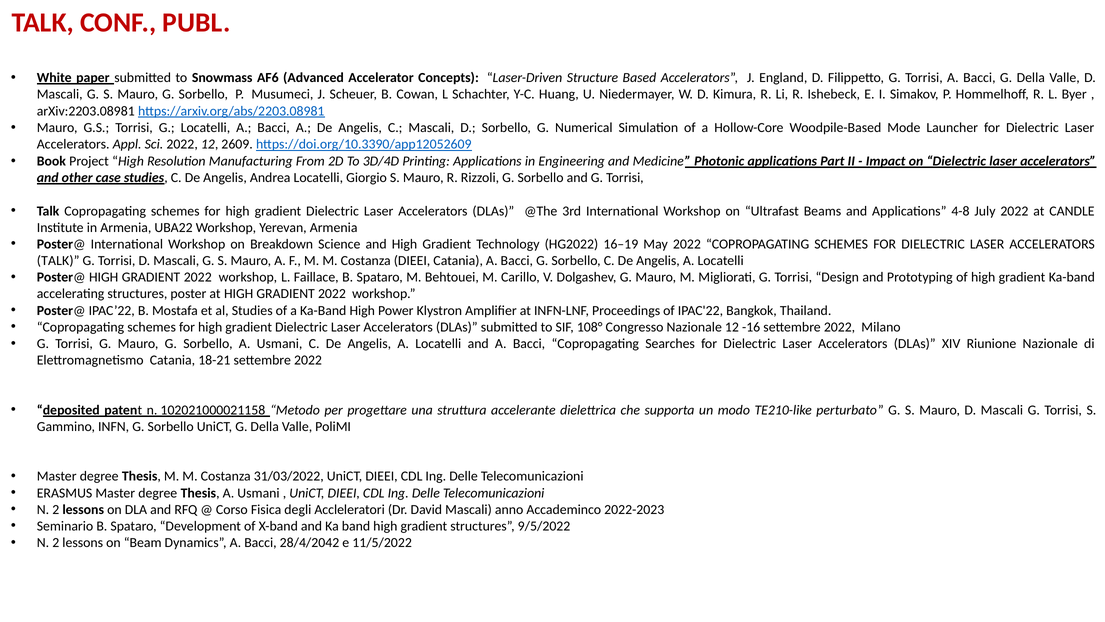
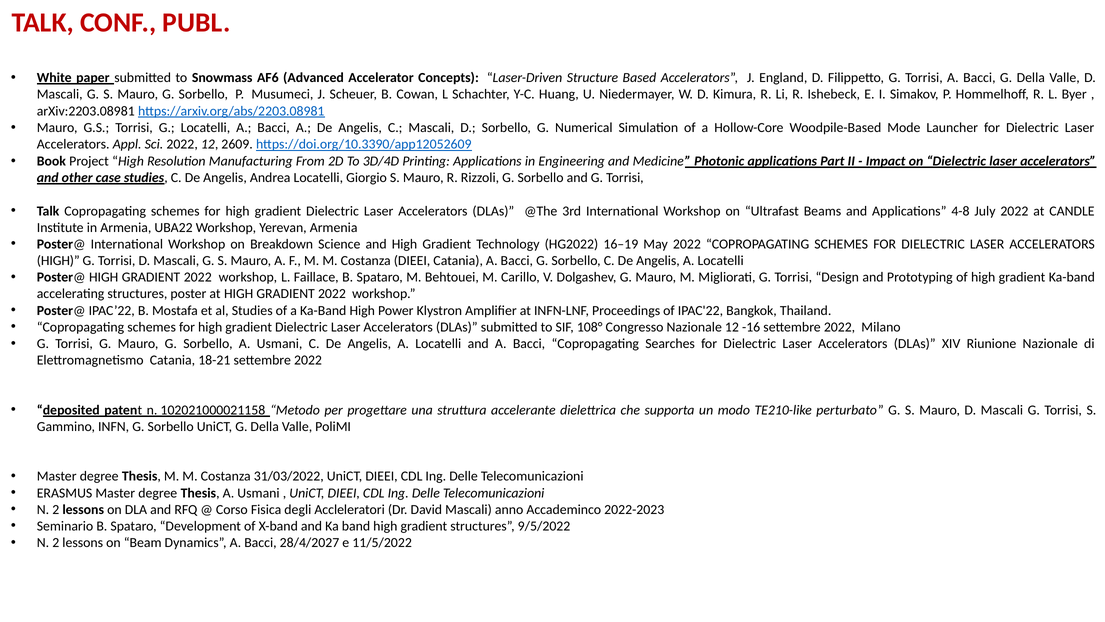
TALK at (58, 261): TALK -> HIGH
28/4/2042: 28/4/2042 -> 28/4/2027
